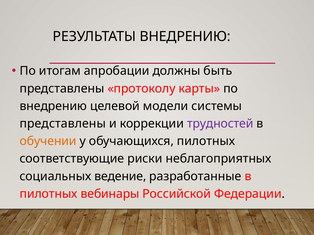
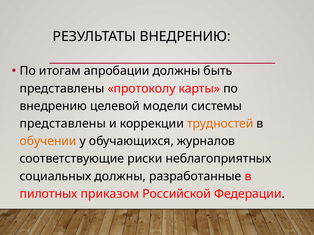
трудностей colour: purple -> orange
обучающихся пилотных: пилотных -> журналов
социальных ведение: ведение -> должны
вебинары: вебинары -> приказом
